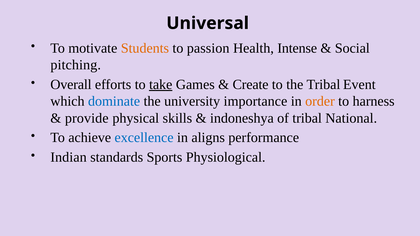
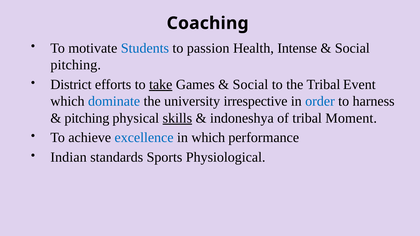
Universal: Universal -> Coaching
Students colour: orange -> blue
Overall: Overall -> District
Create at (251, 85): Create -> Social
importance: importance -> irrespective
order colour: orange -> blue
provide at (87, 118): provide -> pitching
skills underline: none -> present
National: National -> Moment
in aligns: aligns -> which
